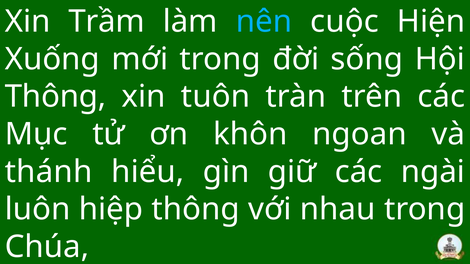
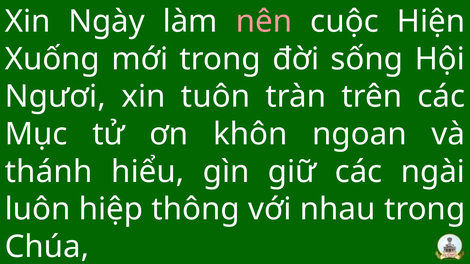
Trầm: Trầm -> Ngày
nên colour: light blue -> pink
Thông at (56, 97): Thông -> Ngươi
